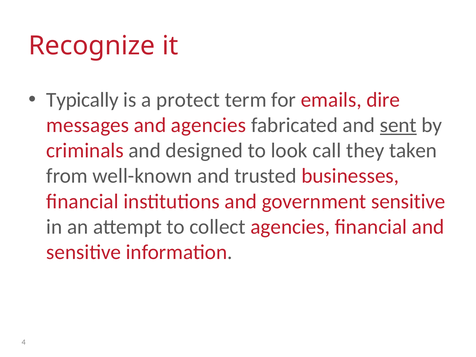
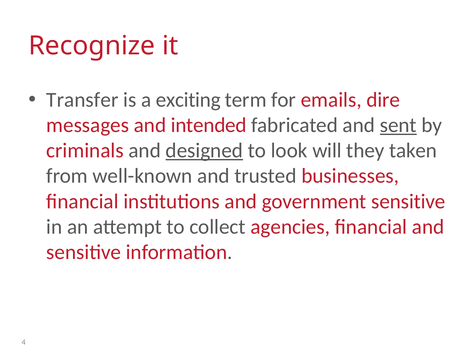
Typically: Typically -> Transfer
protect: protect -> exciting
and agencies: agencies -> intended
designed underline: none -> present
call: call -> will
